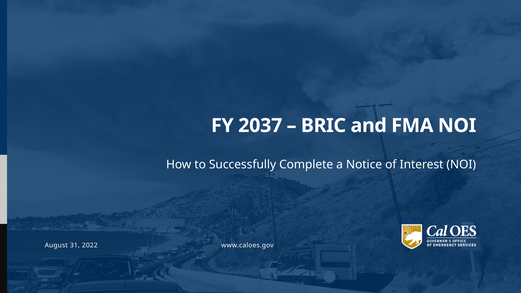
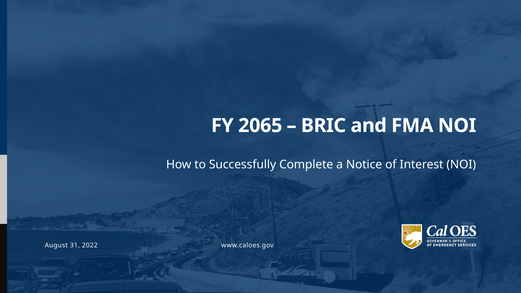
2037: 2037 -> 2065
